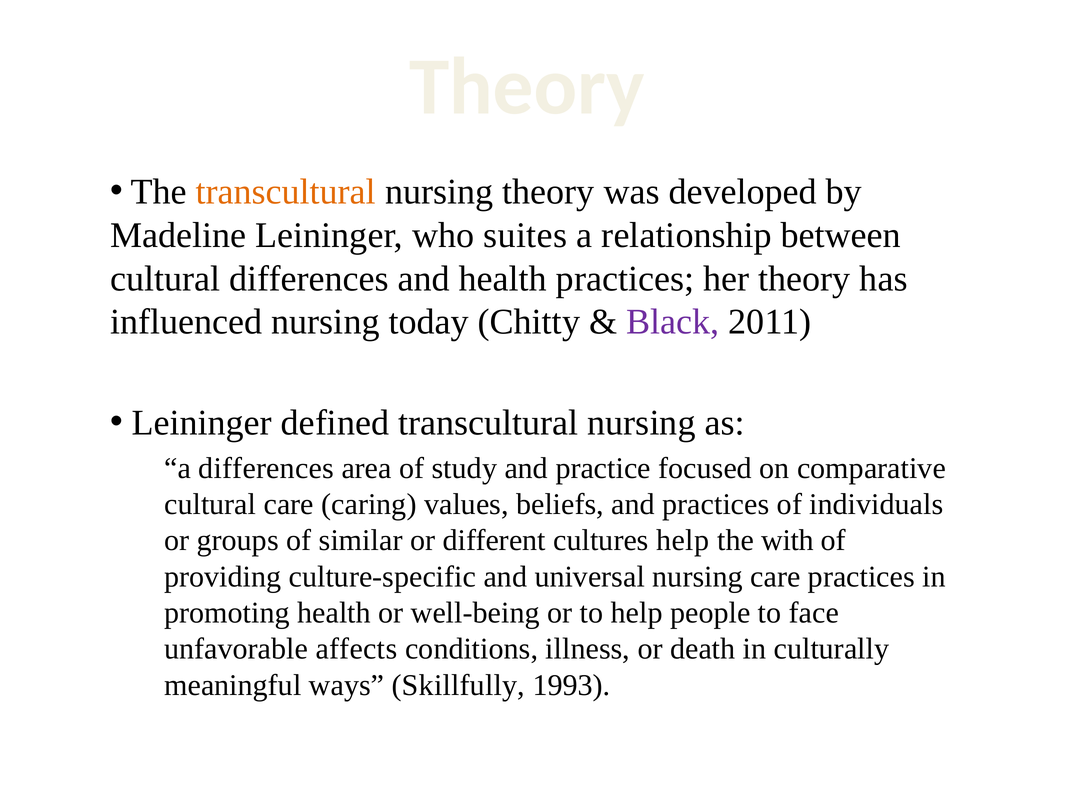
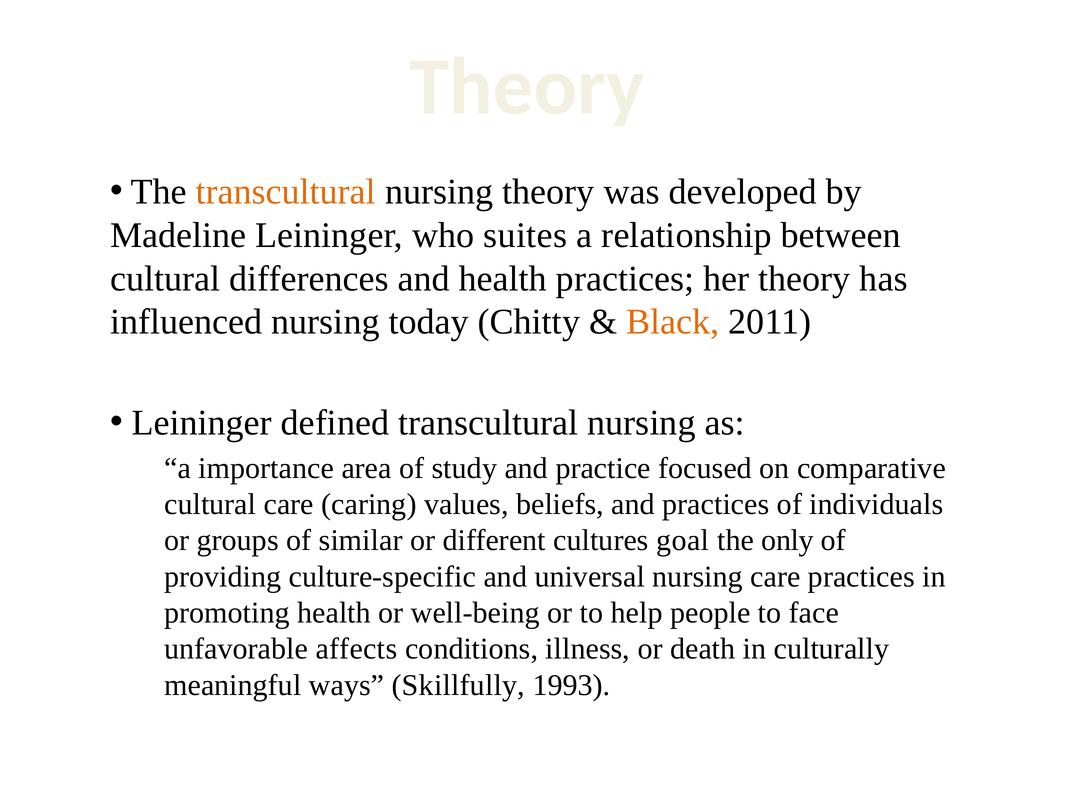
Black colour: purple -> orange
a differences: differences -> importance
cultures help: help -> goal
with: with -> only
